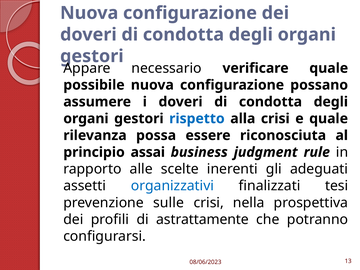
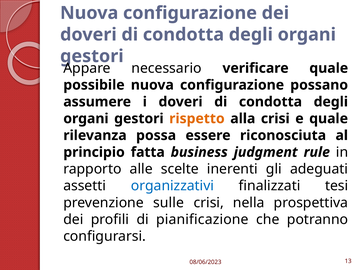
rispetto colour: blue -> orange
assai: assai -> fatta
astrattamente: astrattamente -> pianificazione
